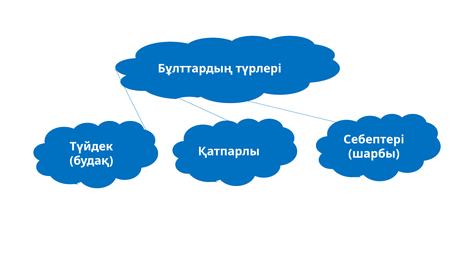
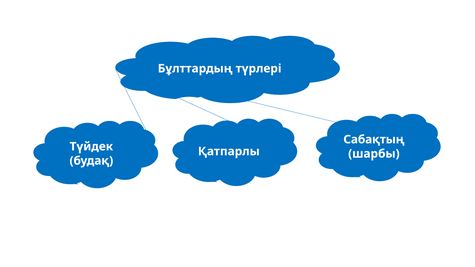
Себептері: Себептері -> Сабақтың
